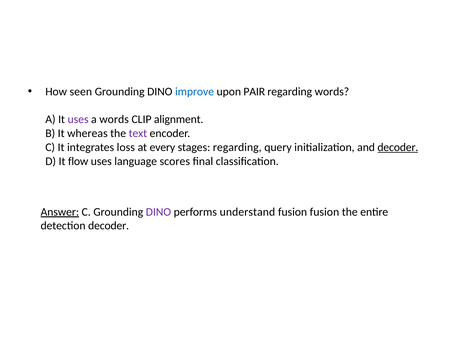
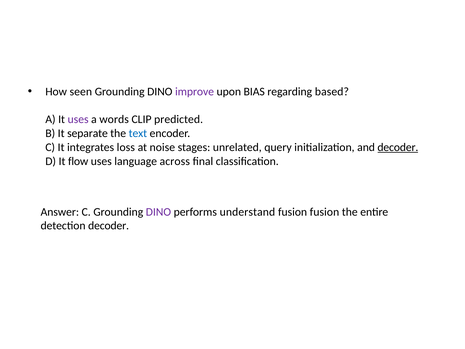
improve colour: blue -> purple
PAIR: PAIR -> BIAS
regarding words: words -> based
alignment: alignment -> predicted
whereas: whereas -> separate
text colour: purple -> blue
every: every -> noise
stages regarding: regarding -> unrelated
scores: scores -> across
Answer underline: present -> none
